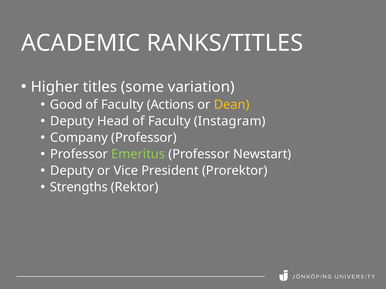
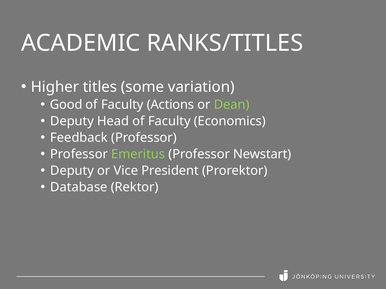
Dean colour: yellow -> light green
Instagram: Instagram -> Economics
Company: Company -> Feedback
Strengths: Strengths -> Database
